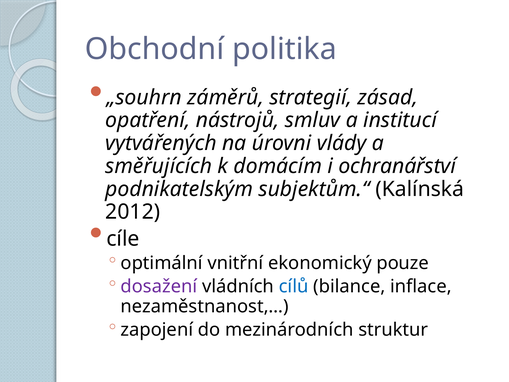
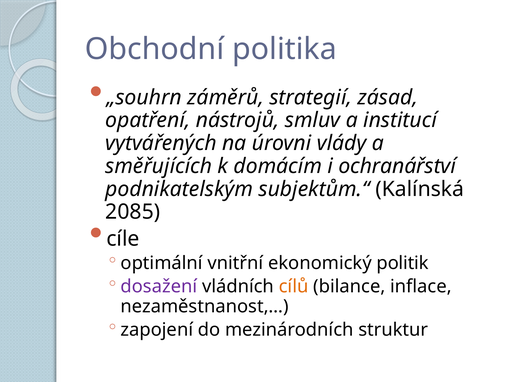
2012: 2012 -> 2085
pouze: pouze -> politik
cílů colour: blue -> orange
